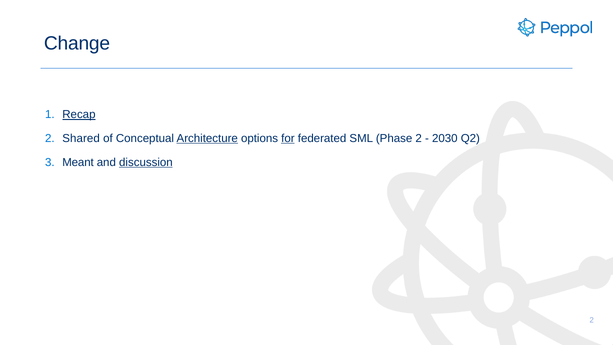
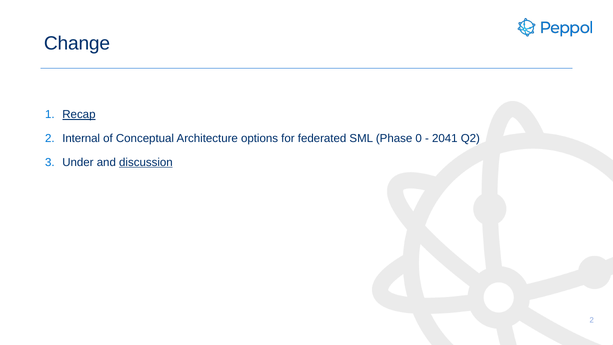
Shared: Shared -> Internal
Architecture underline: present -> none
for underline: present -> none
Phase 2: 2 -> 0
2030: 2030 -> 2041
Meant: Meant -> Under
